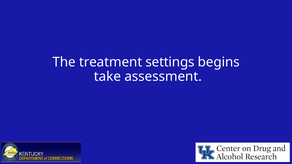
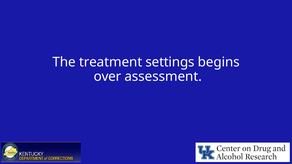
take: take -> over
